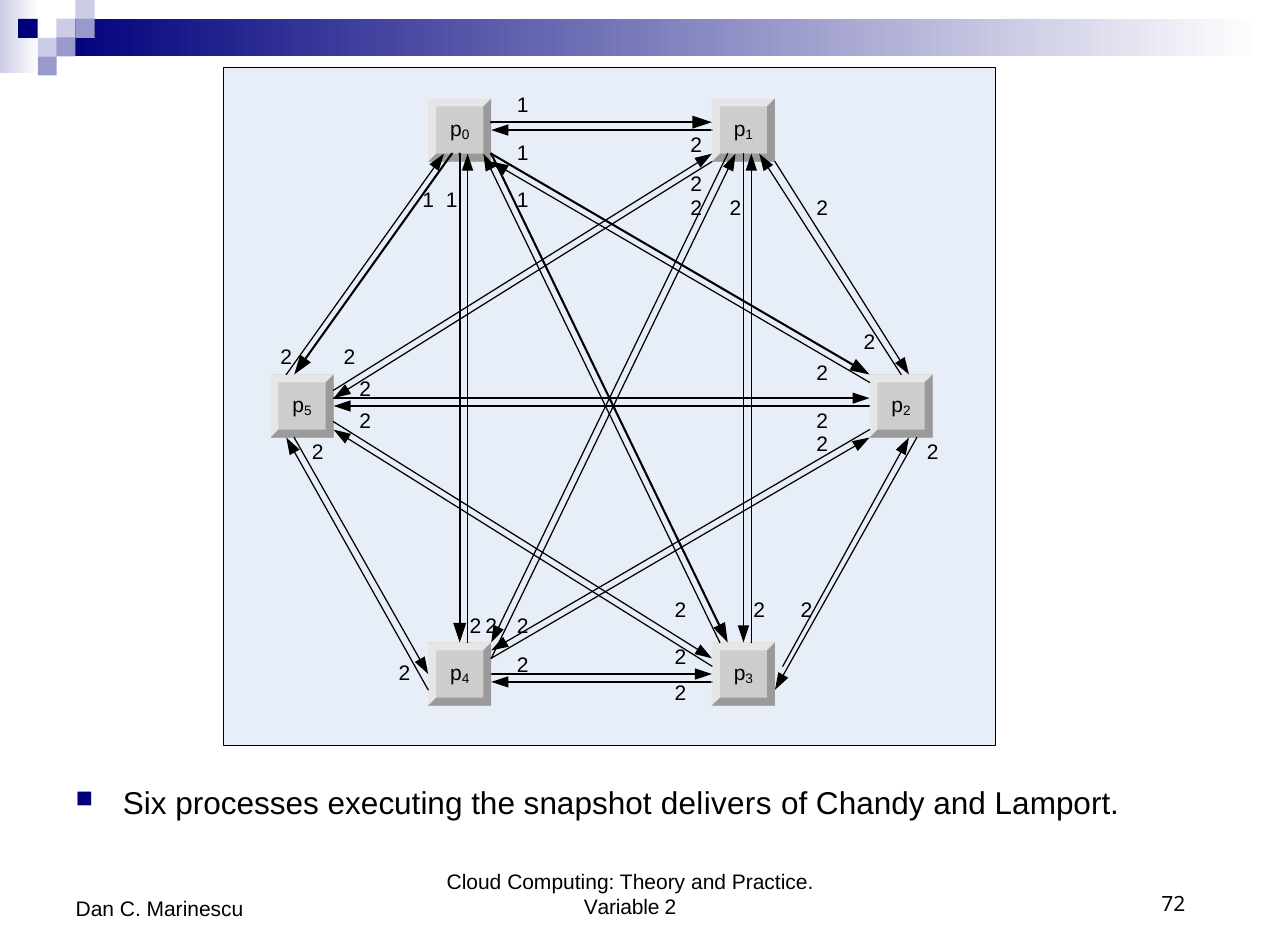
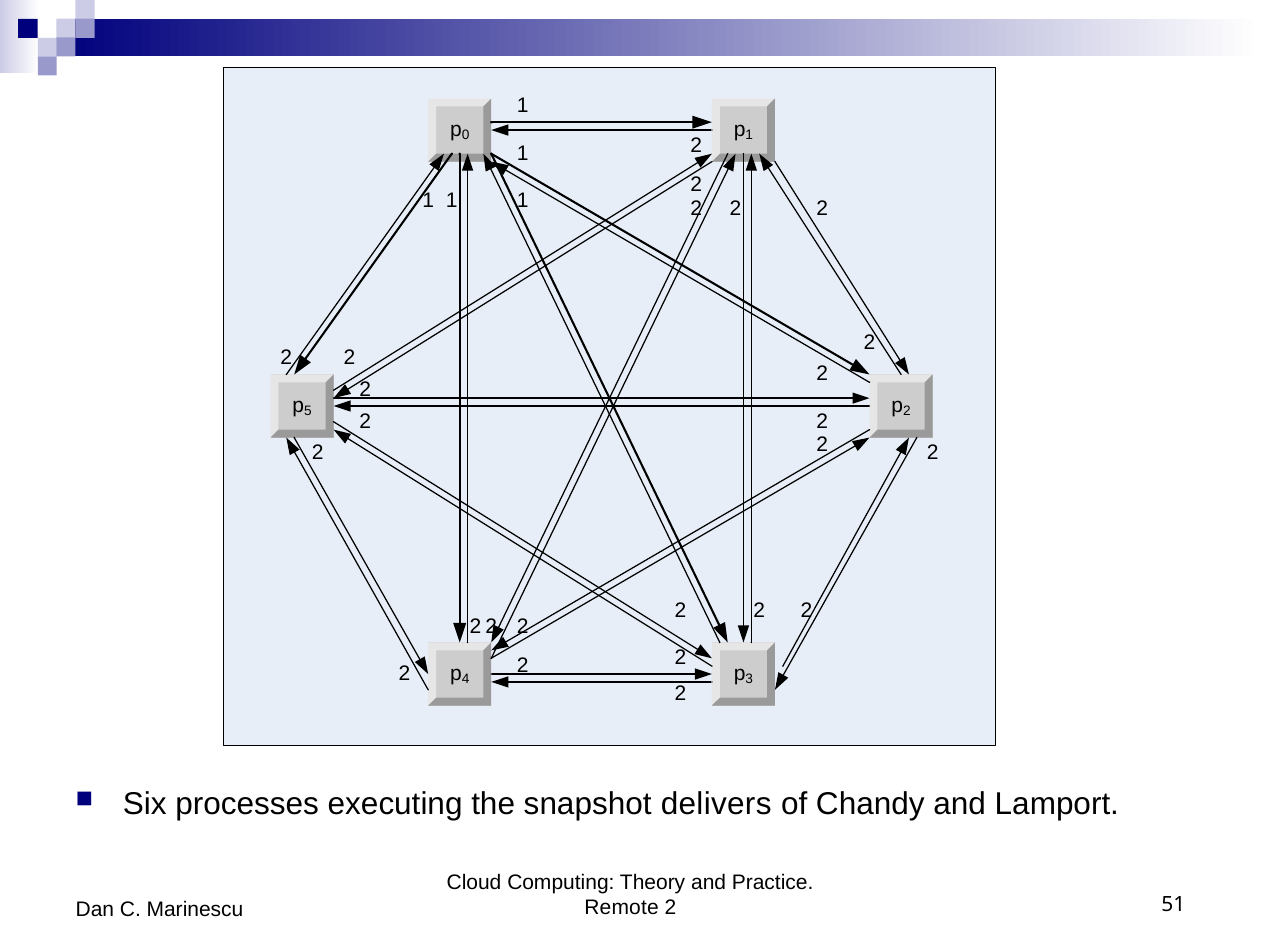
Variable: Variable -> Remote
72: 72 -> 51
